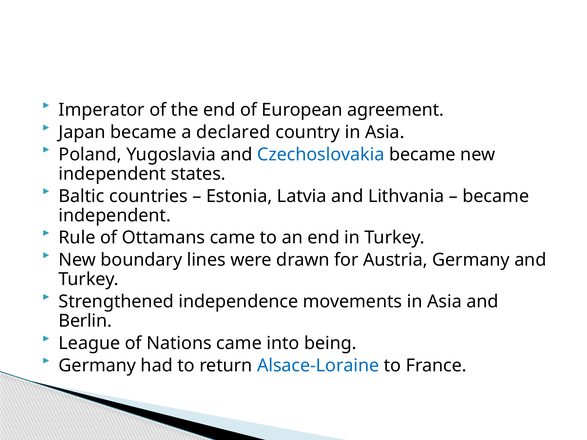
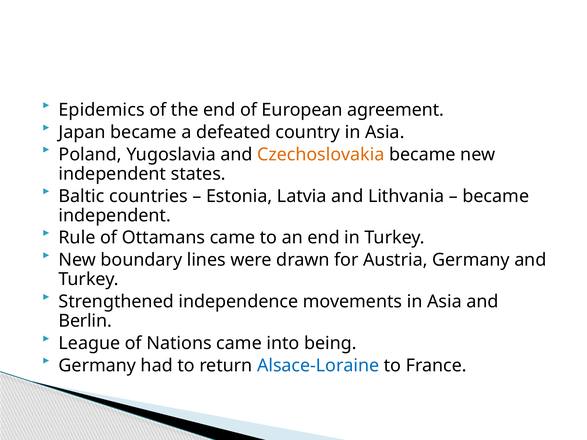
Imperator: Imperator -> Epidemics
declared: declared -> defeated
Czechoslovakia colour: blue -> orange
